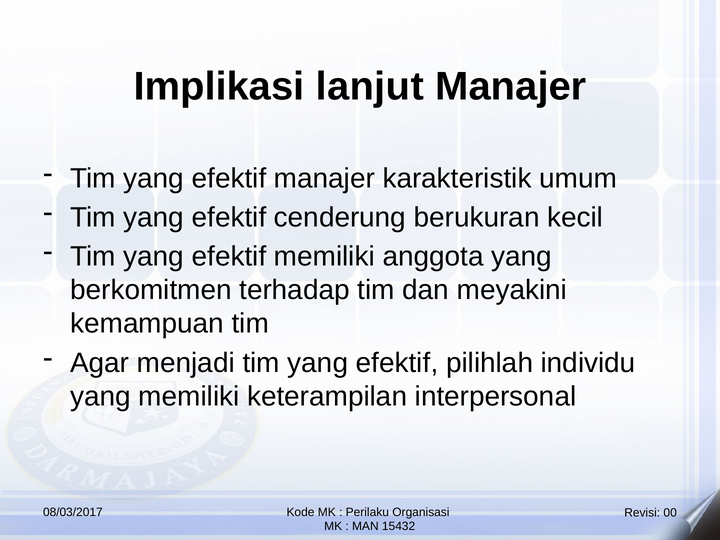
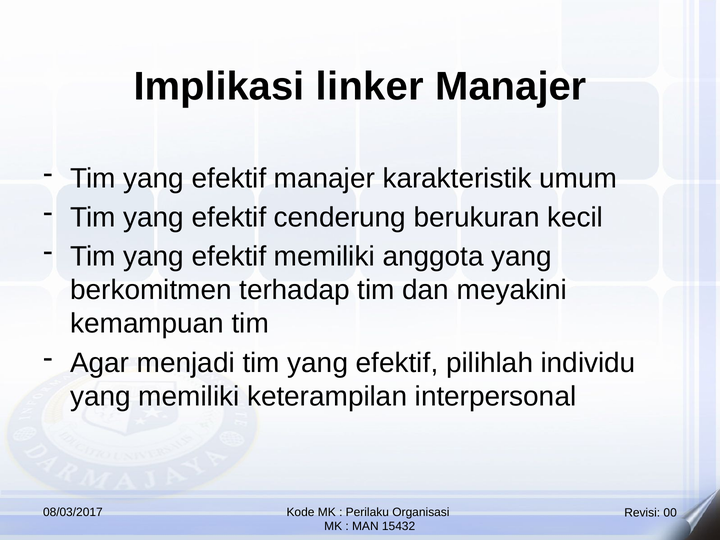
lanjut: lanjut -> linker
